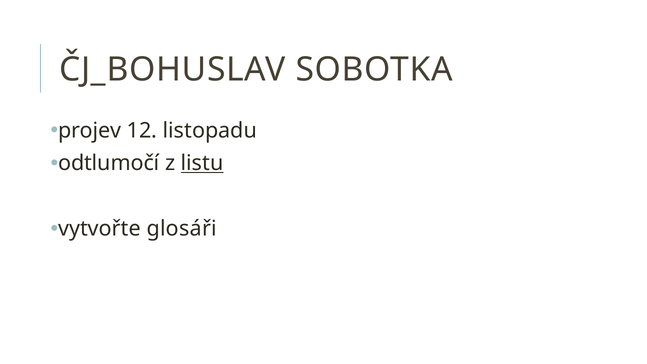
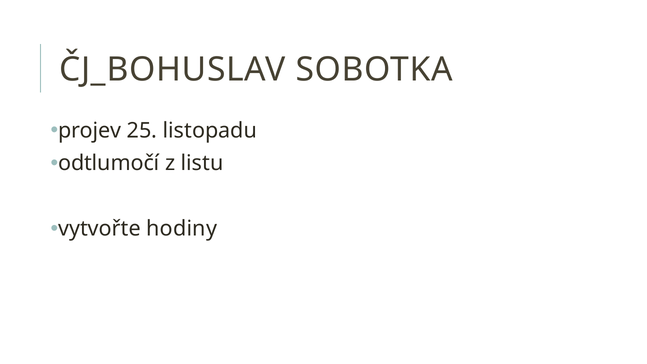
12: 12 -> 25
listu underline: present -> none
glosáři: glosáři -> hodiny
